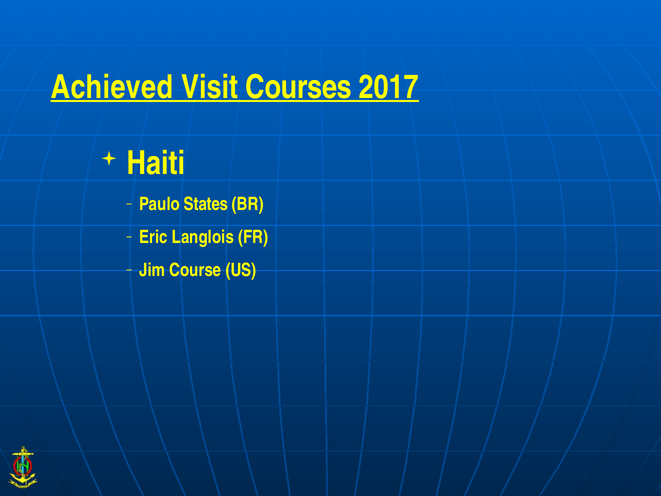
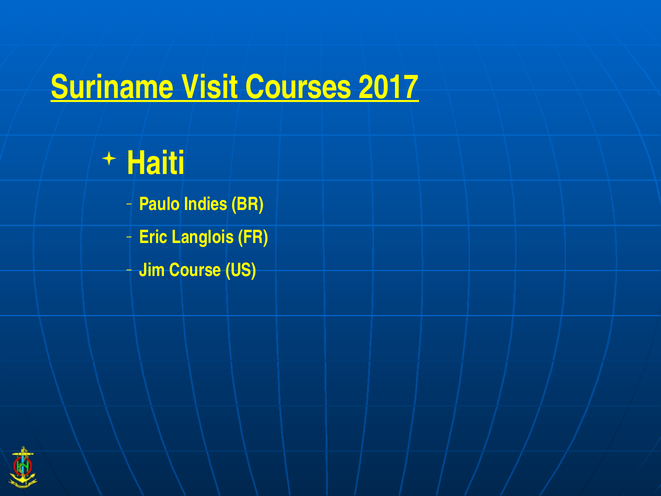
Achieved: Achieved -> Suriname
States: States -> Indies
